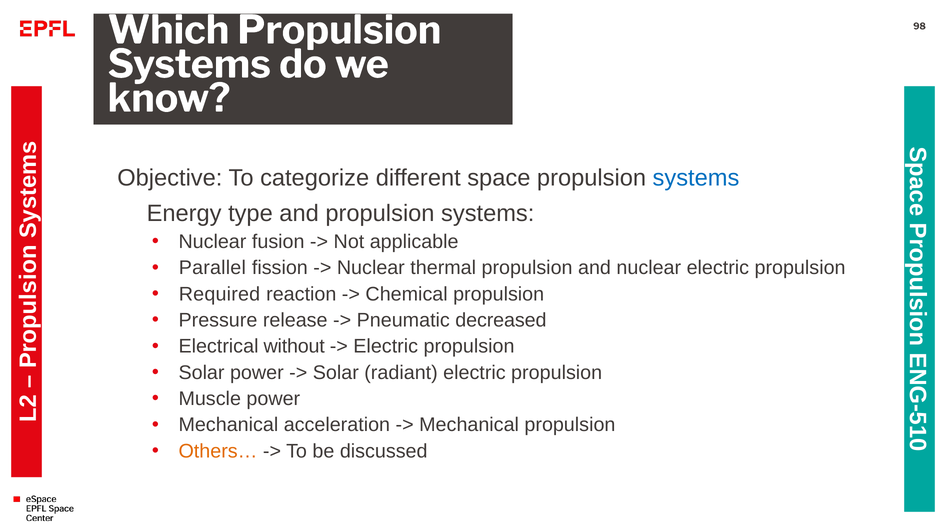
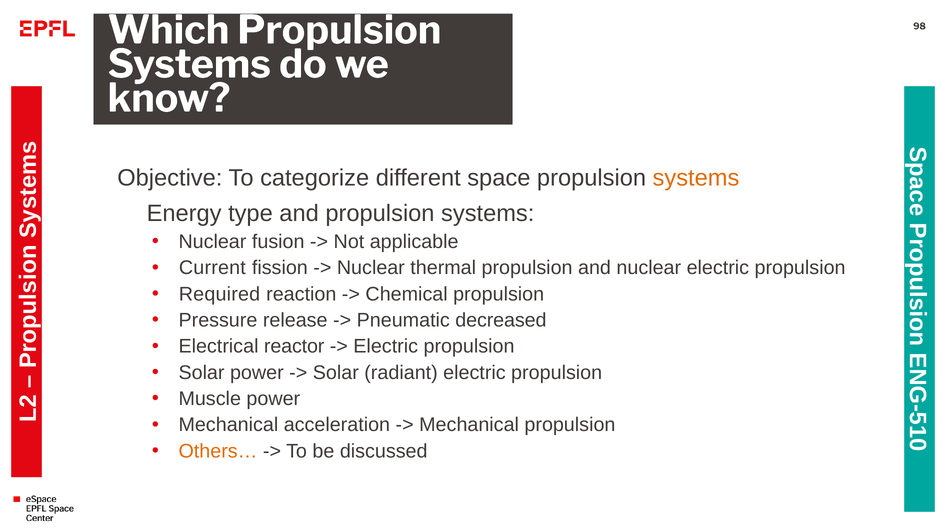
systems at (696, 178) colour: blue -> orange
Parallel: Parallel -> Current
without: without -> reactor
